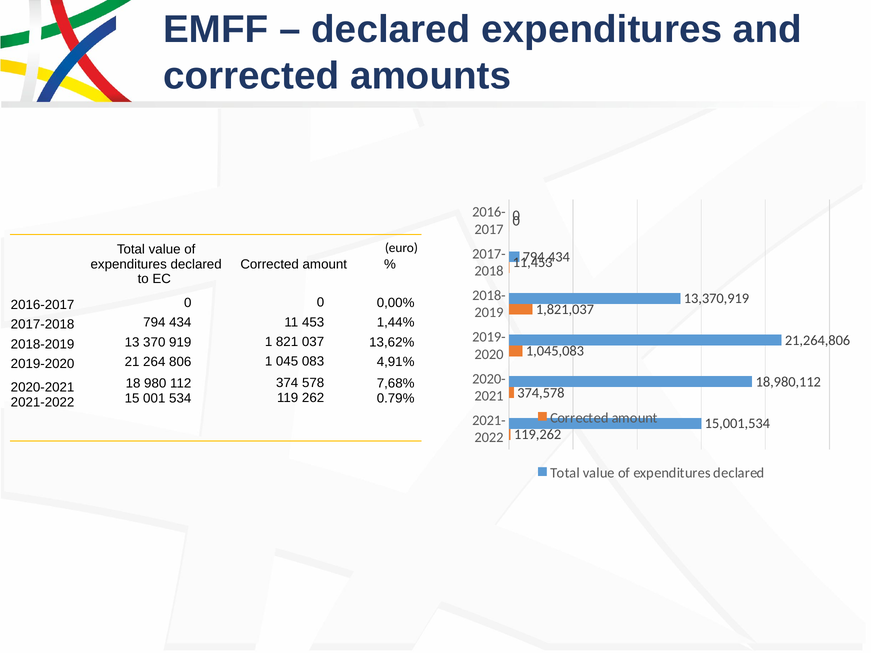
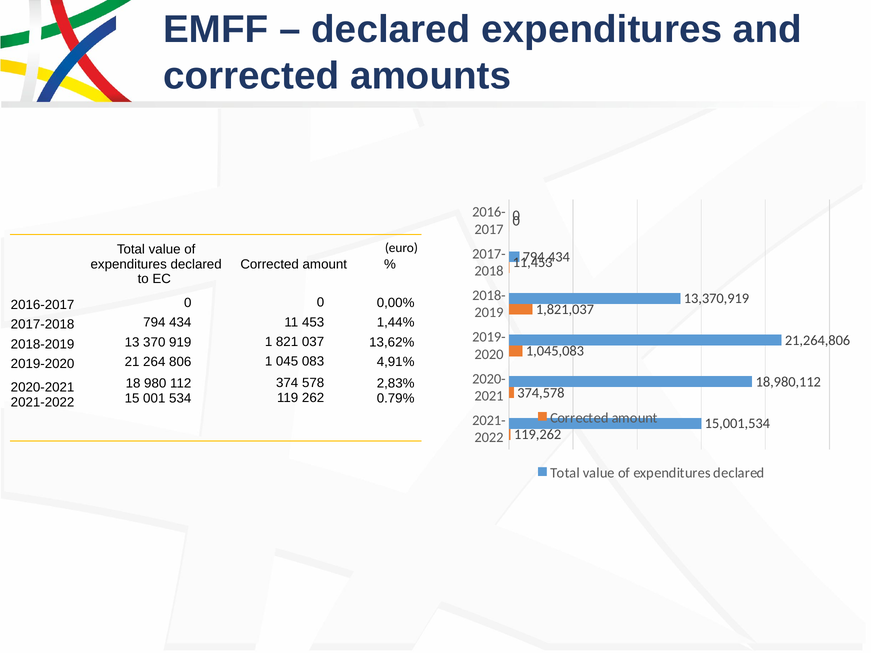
7,68%: 7,68% -> 2,83%
